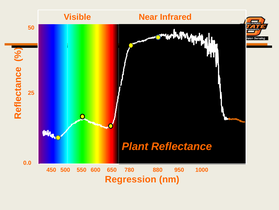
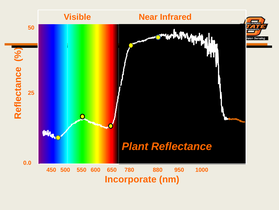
Regression: Regression -> Incorporate
